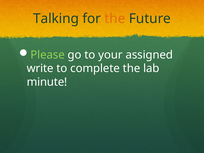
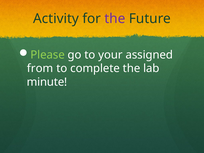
Talking: Talking -> Activity
the at (115, 19) colour: orange -> purple
write: write -> from
